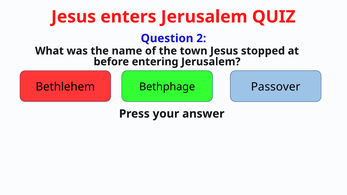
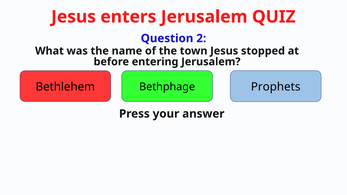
Passover: Passover -> Prophets
